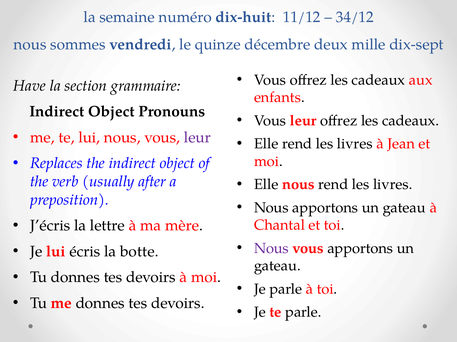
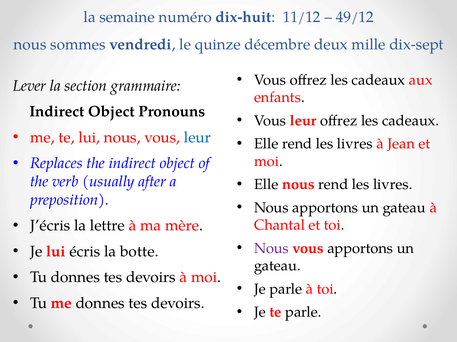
34/12: 34/12 -> 49/12
Have: Have -> Lever
leur at (197, 138) colour: purple -> blue
